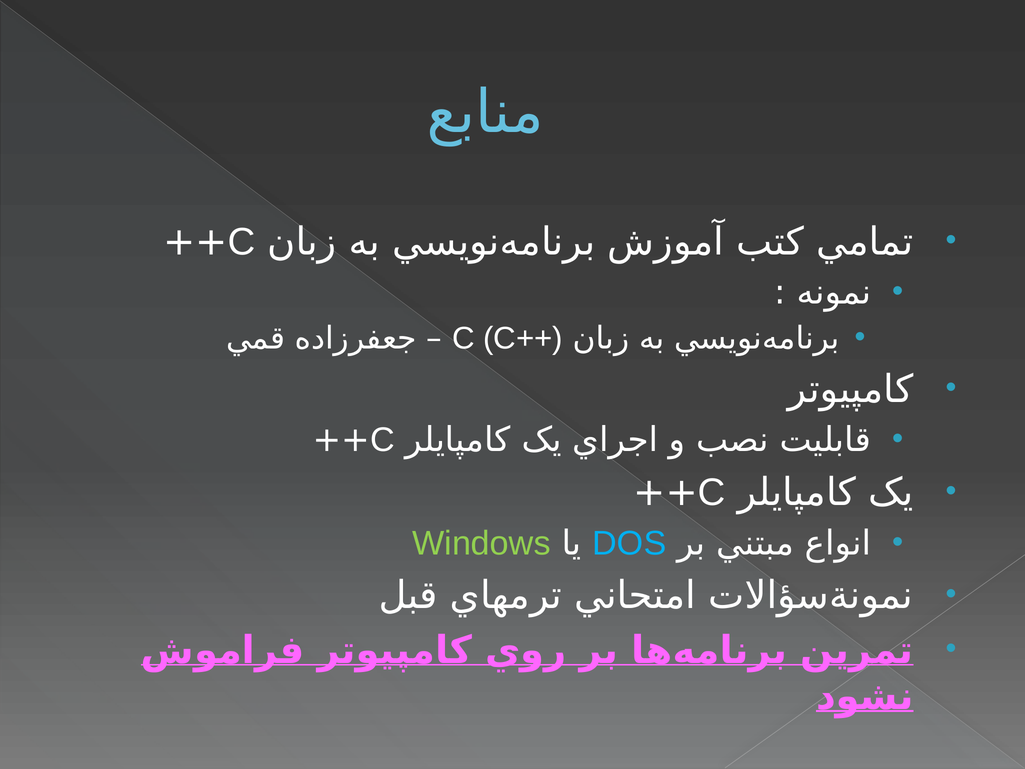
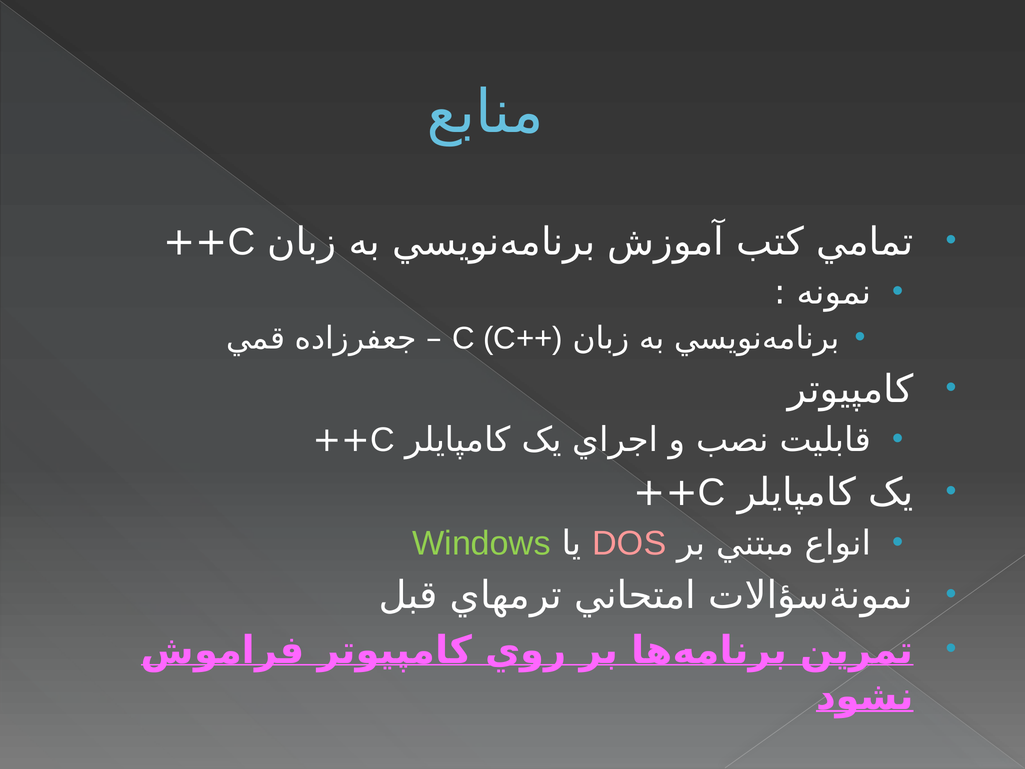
DOS colour: light blue -> pink
